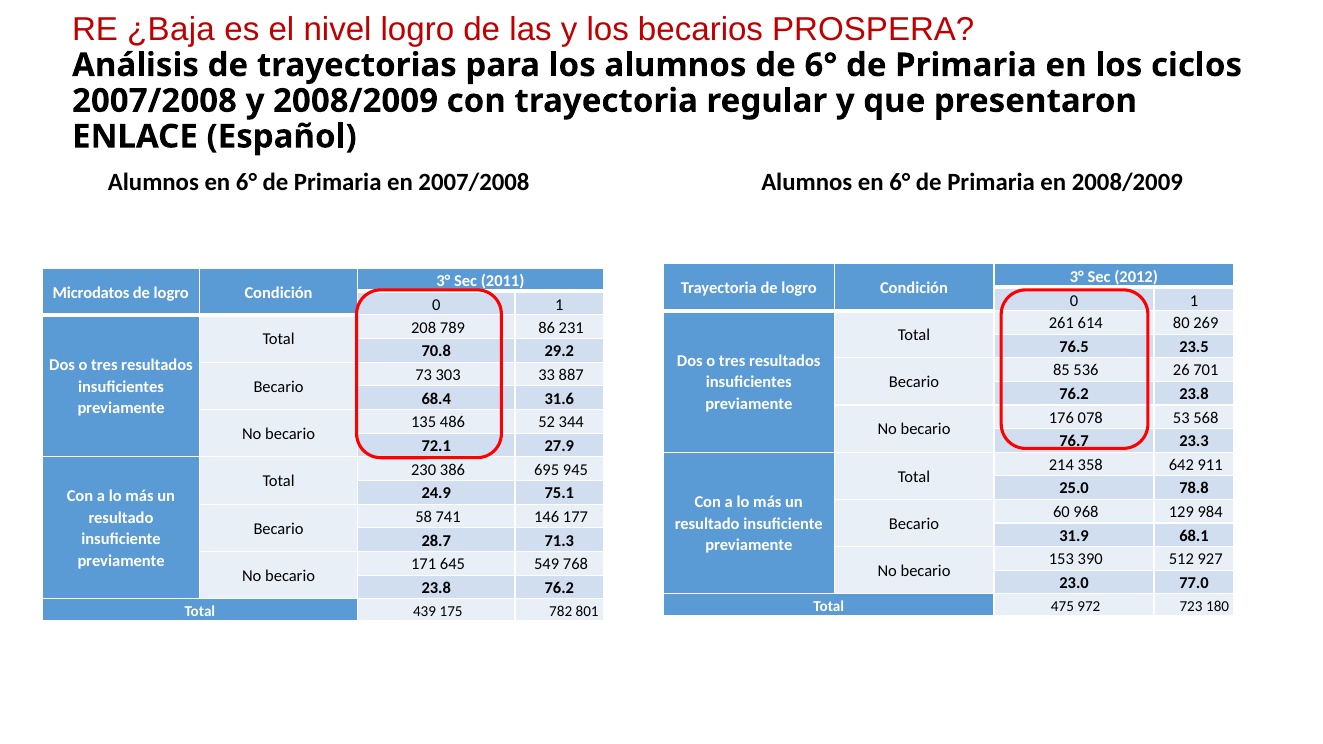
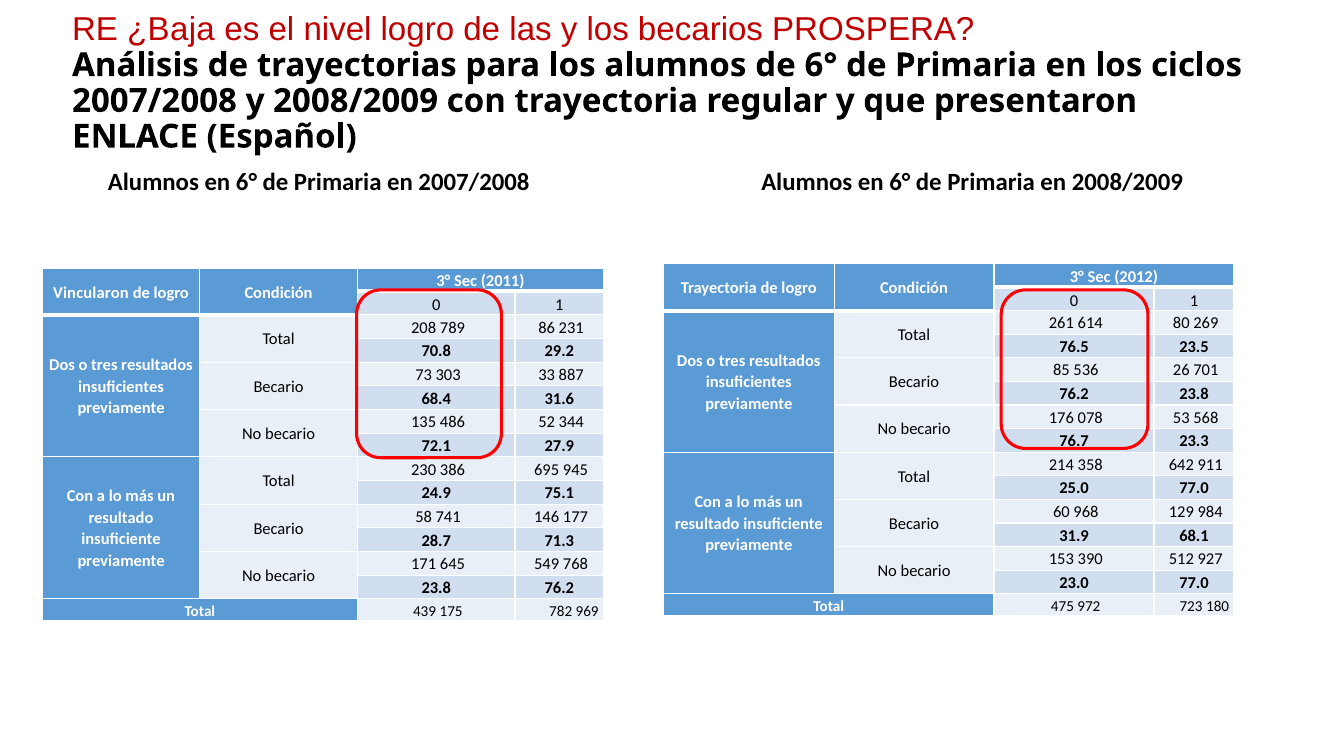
Microdatos: Microdatos -> Vincularon
25.0 78.8: 78.8 -> 77.0
801: 801 -> 969
